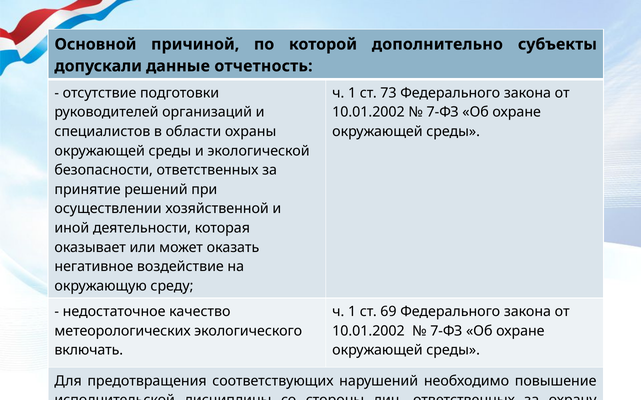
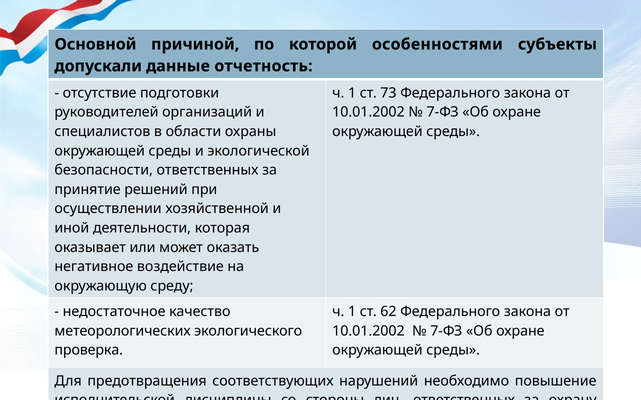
дополнительно: дополнительно -> особенностями
69: 69 -> 62
включать: включать -> проверка
